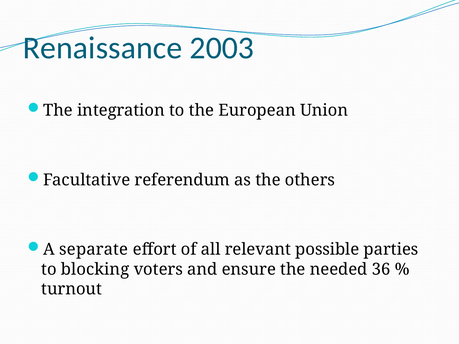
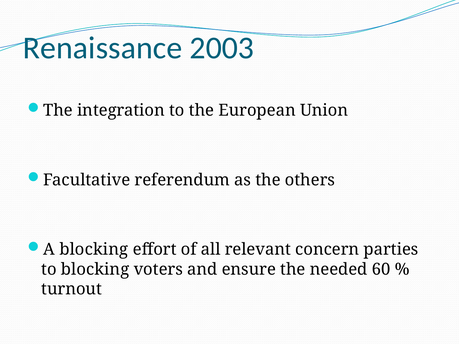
A separate: separate -> blocking
possible: possible -> concern
36: 36 -> 60
